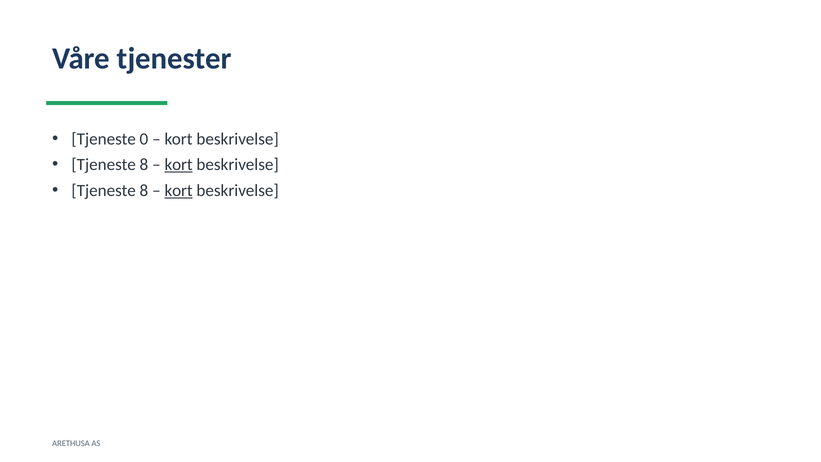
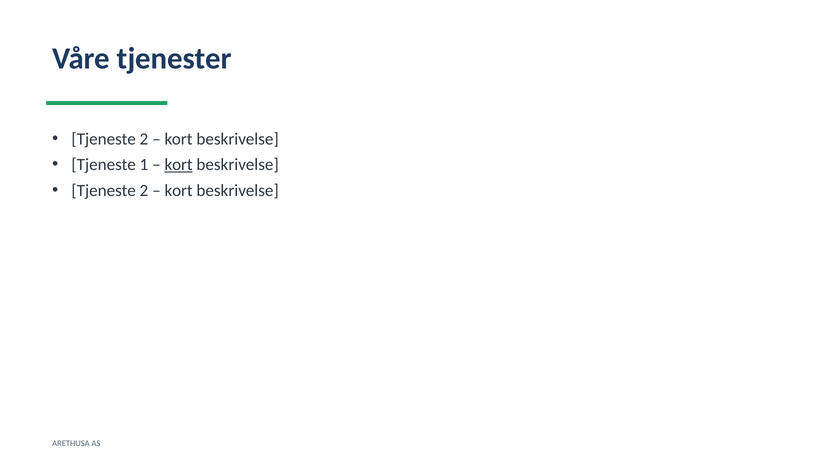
0 at (144, 139): 0 -> 2
8 at (144, 165): 8 -> 1
8 at (144, 190): 8 -> 2
kort at (179, 190) underline: present -> none
